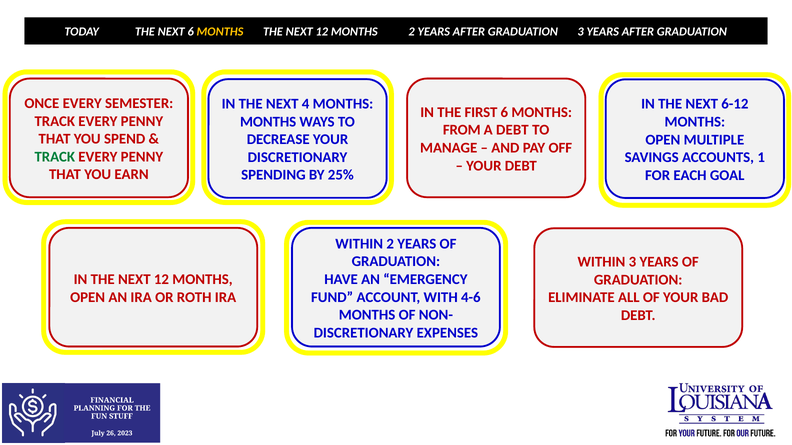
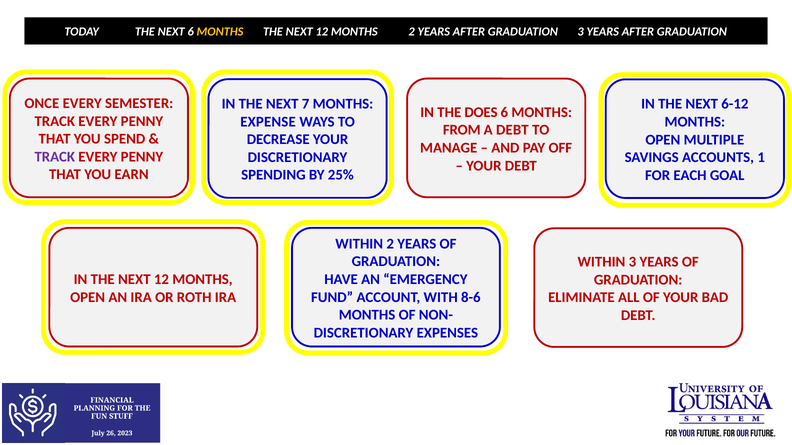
4: 4 -> 7
FIRST: FIRST -> DOES
MONTHS at (268, 122): MONTHS -> EXPENSE
TRACK at (55, 157) colour: green -> purple
4-6: 4-6 -> 8-6
